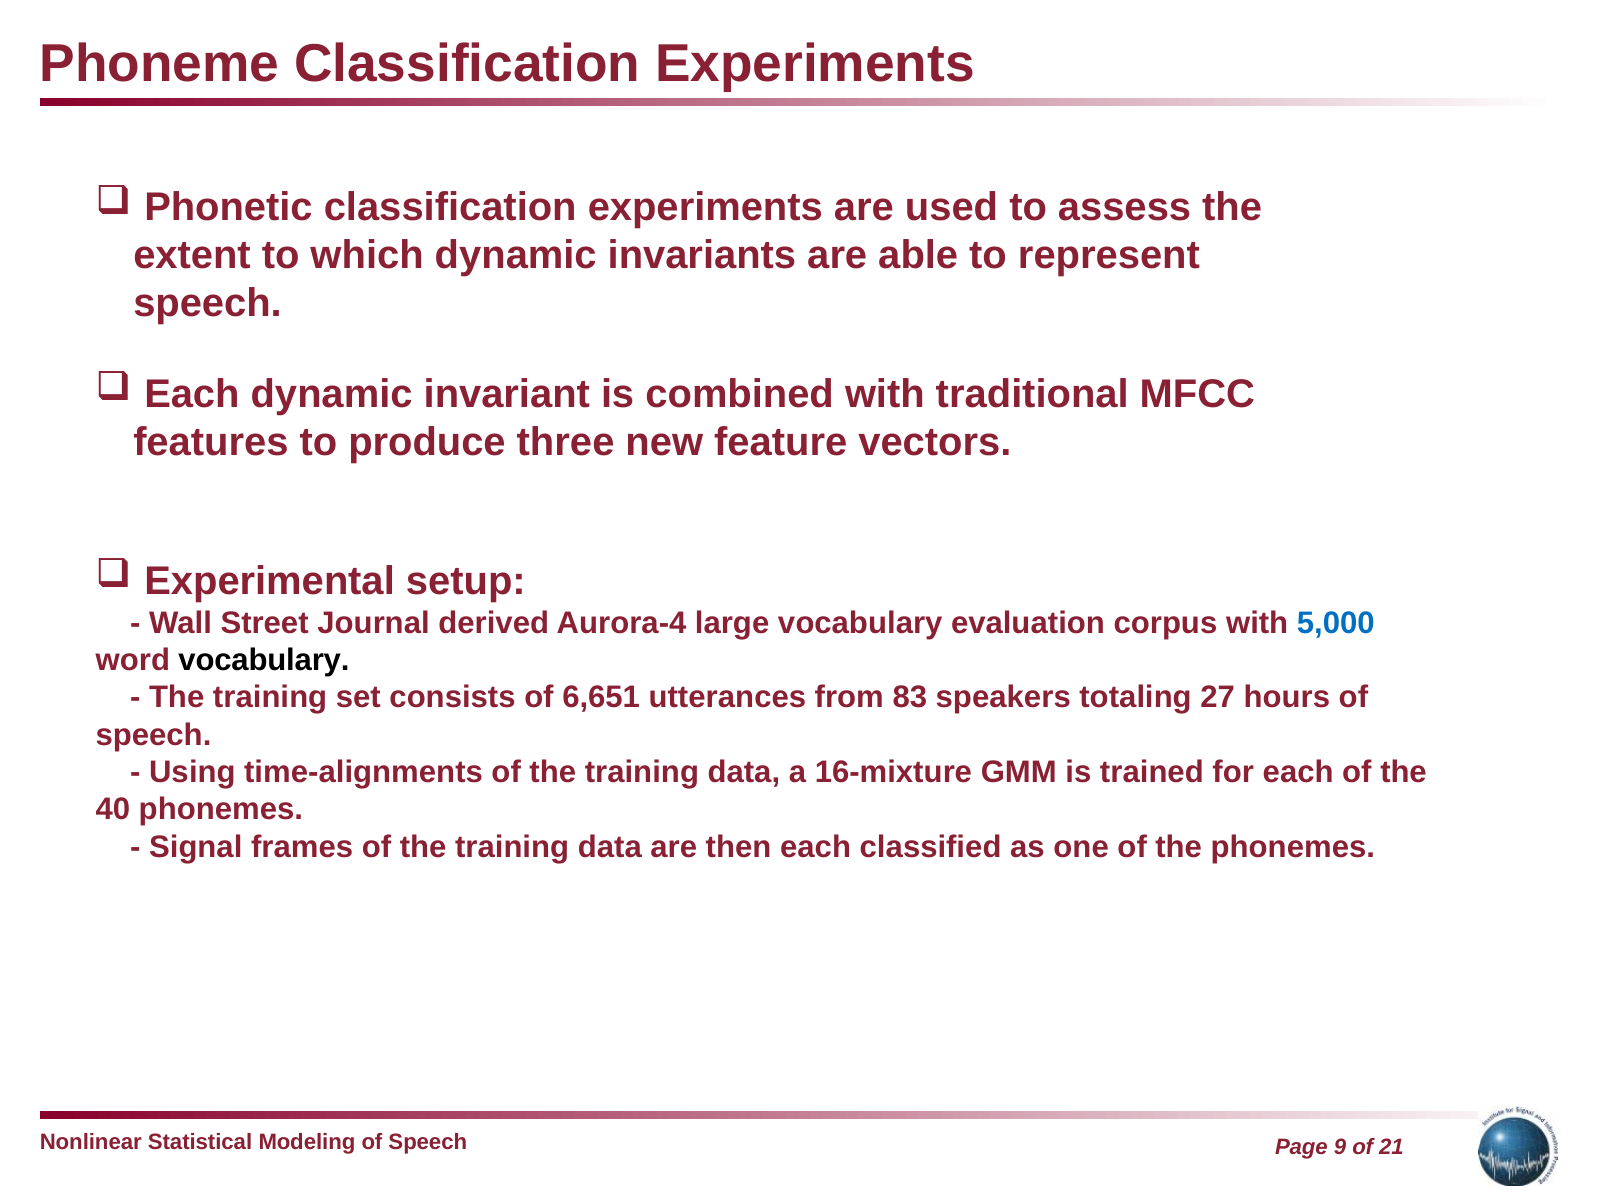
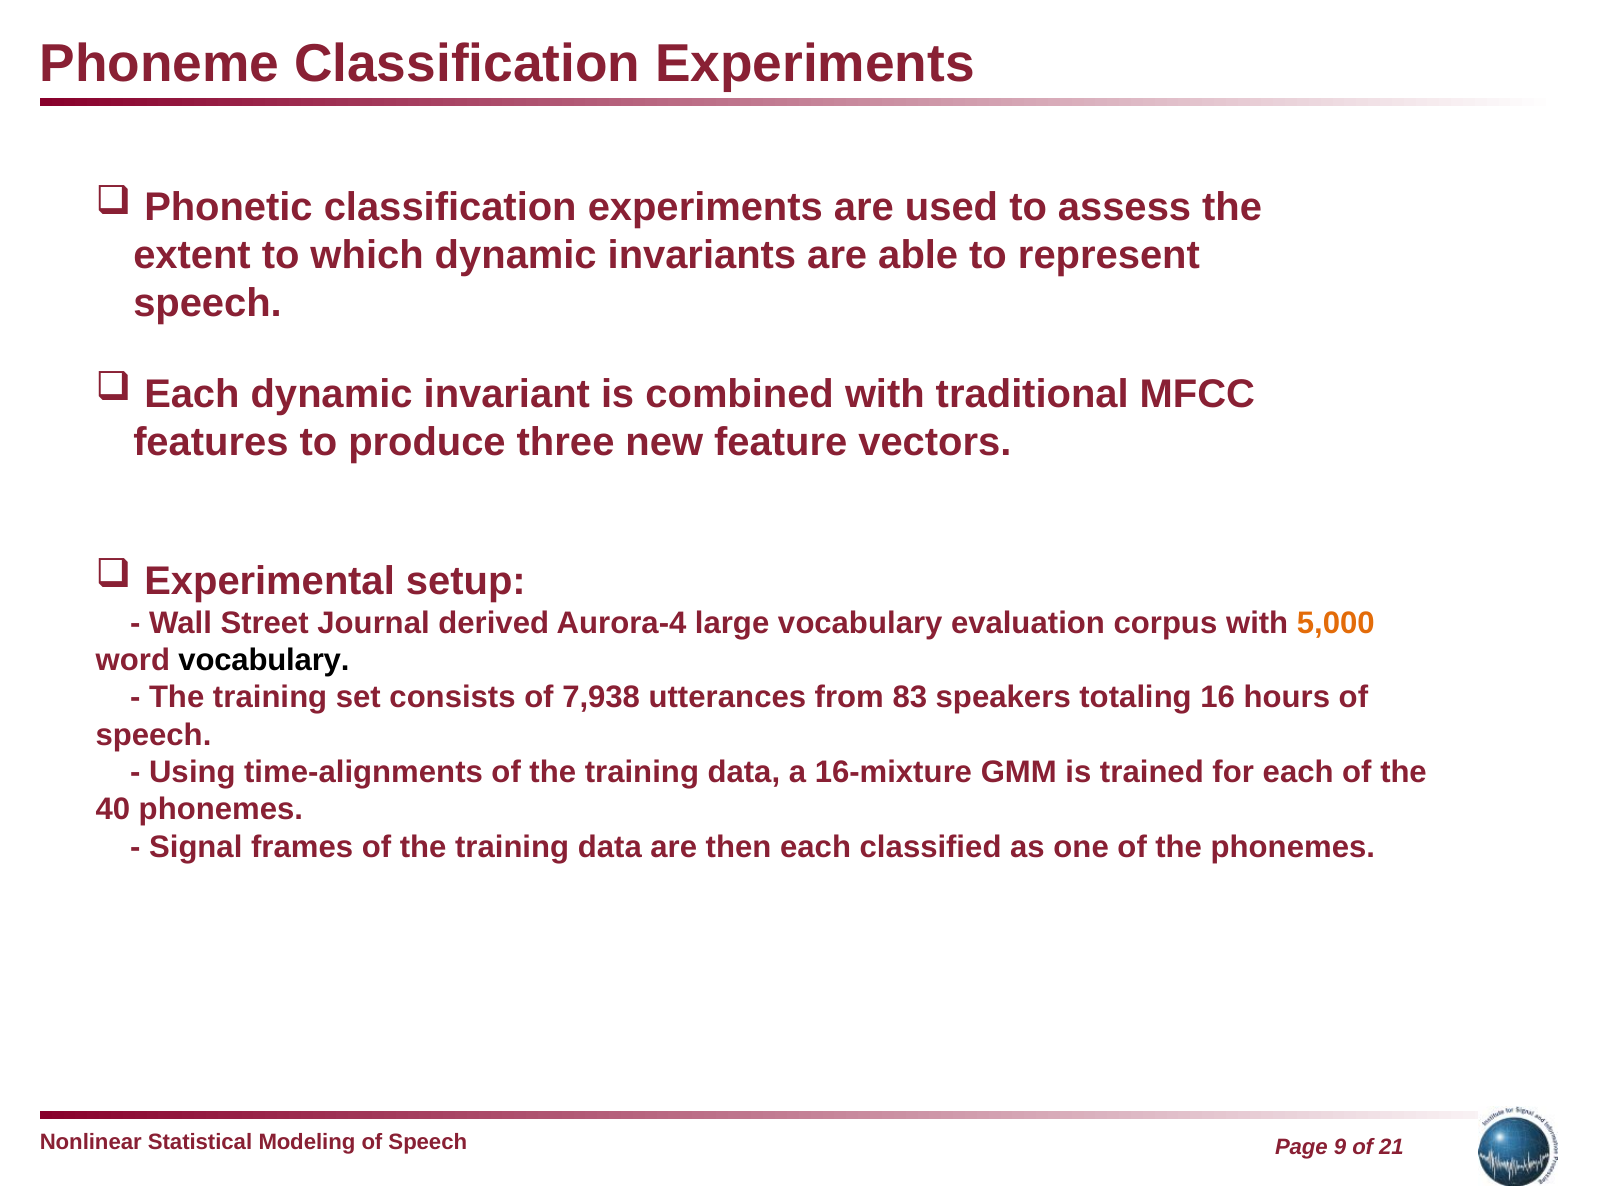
5,000 colour: blue -> orange
6,651: 6,651 -> 7,938
27: 27 -> 16
